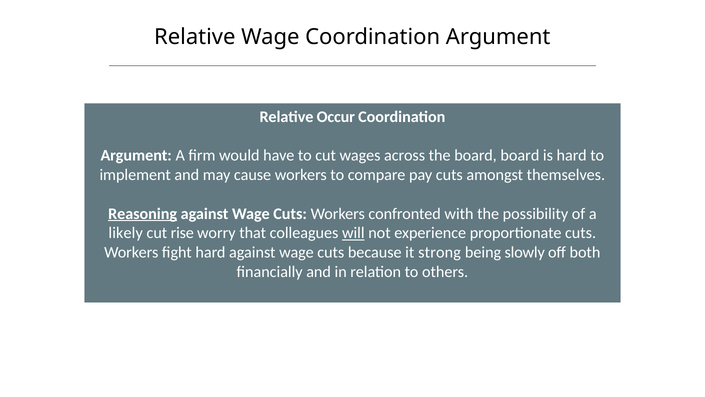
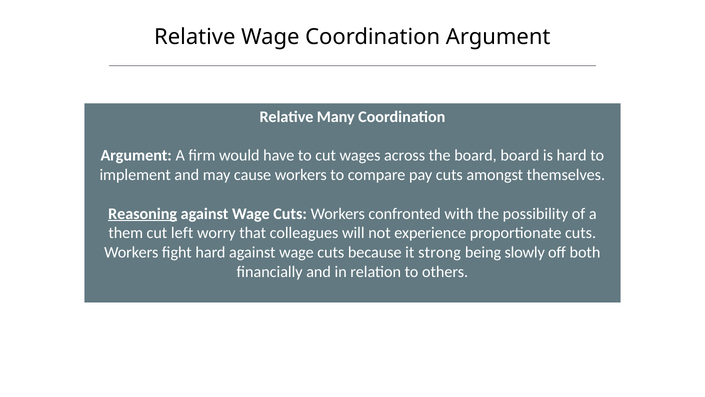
Occur: Occur -> Many
likely: likely -> them
rise: rise -> left
will underline: present -> none
